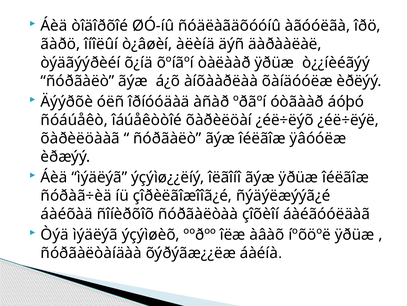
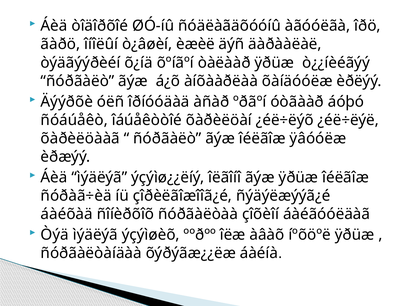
àëèíä: àëèíä -> èæèë
